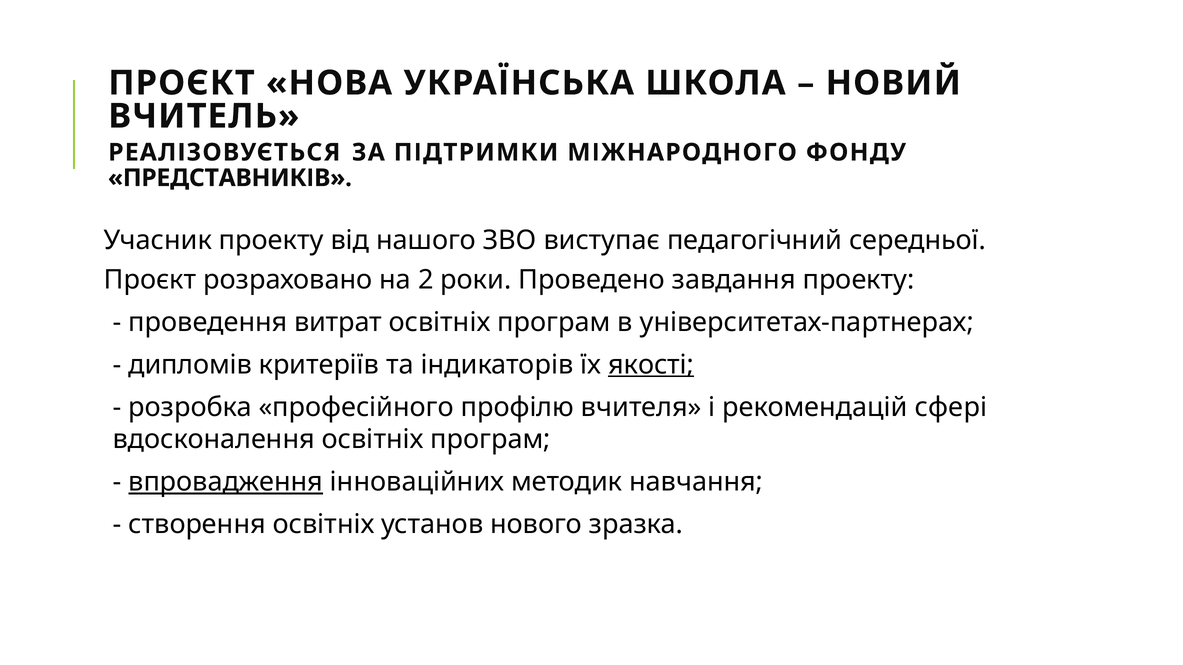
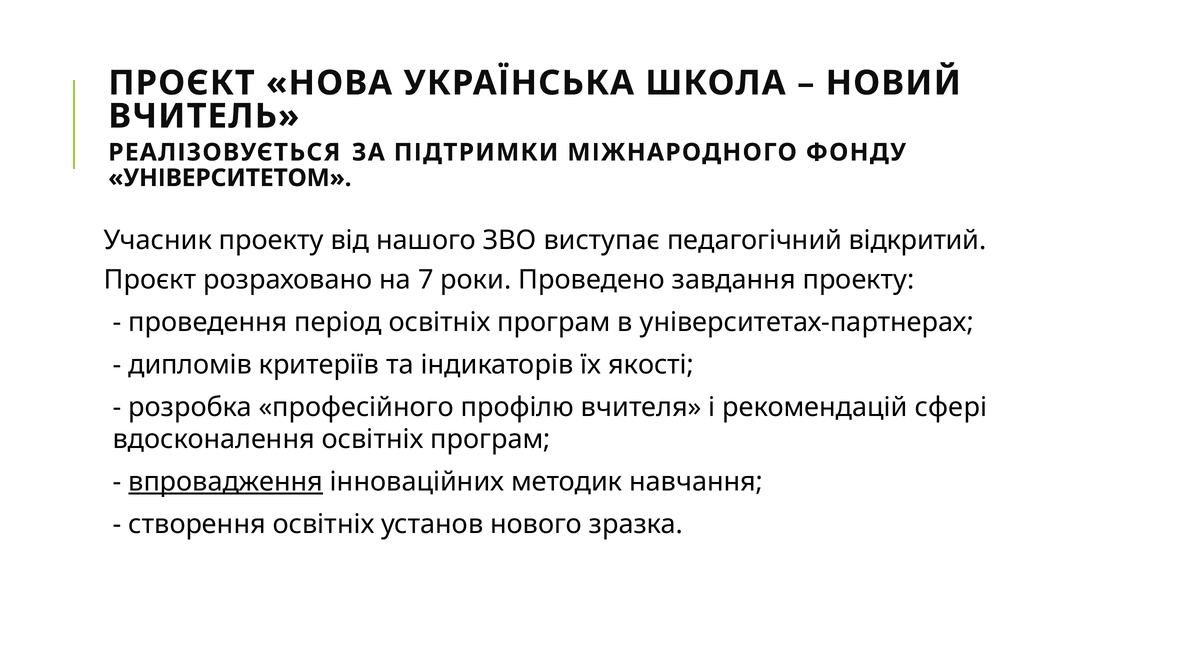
ПРЕДСТАВНИКІВ: ПРЕДСТАВНИКІВ -> УНІВЕРСИТЕТОМ
середньої: середньої -> відкритий
2: 2 -> 7
витрат: витрат -> період
якості underline: present -> none
